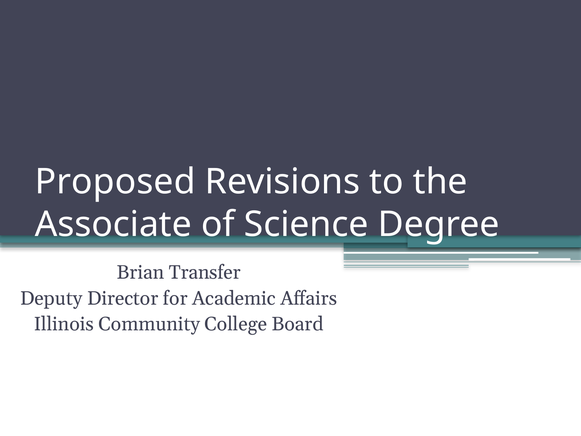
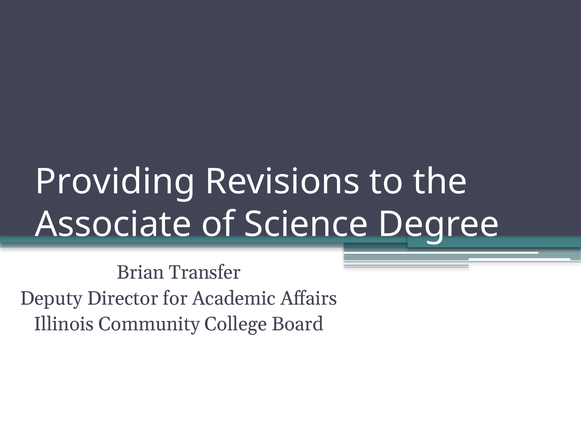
Proposed: Proposed -> Providing
